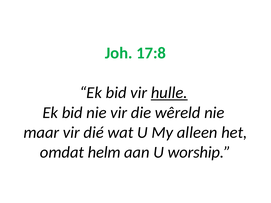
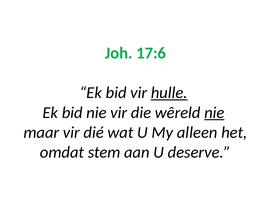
17:8: 17:8 -> 17:6
nie at (214, 113) underline: none -> present
helm: helm -> stem
worship: worship -> deserve
